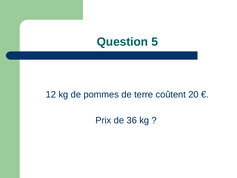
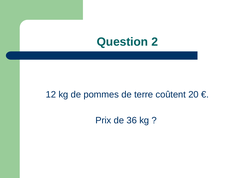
5: 5 -> 2
